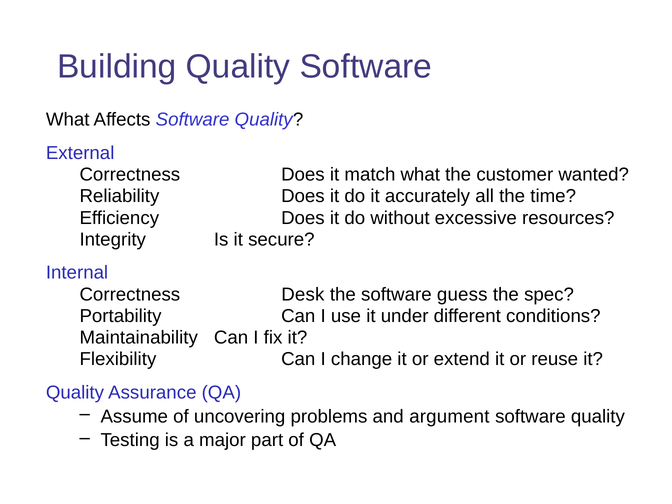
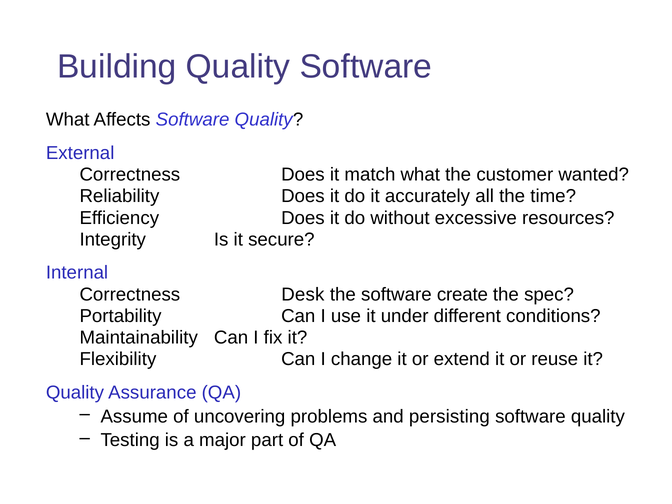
guess: guess -> create
argument: argument -> persisting
